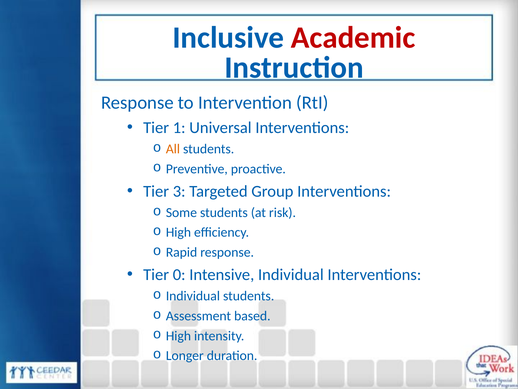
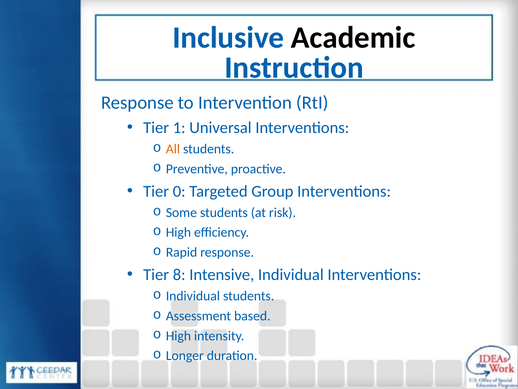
Academic colour: red -> black
3: 3 -> 0
0: 0 -> 8
